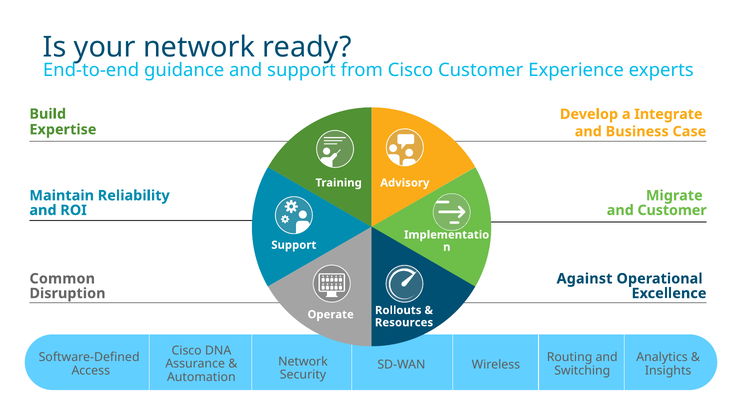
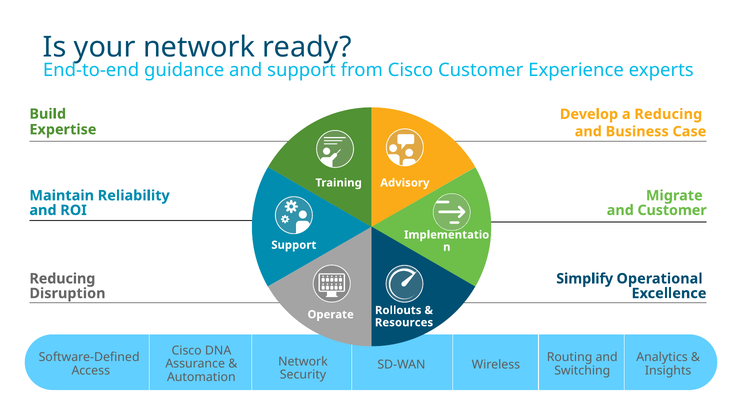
a Integrate: Integrate -> Reducing
Common at (62, 279): Common -> Reducing
Against: Against -> Simplify
